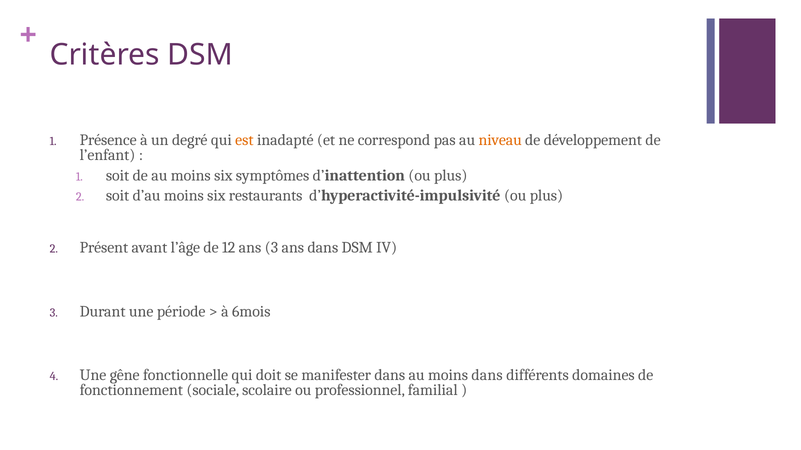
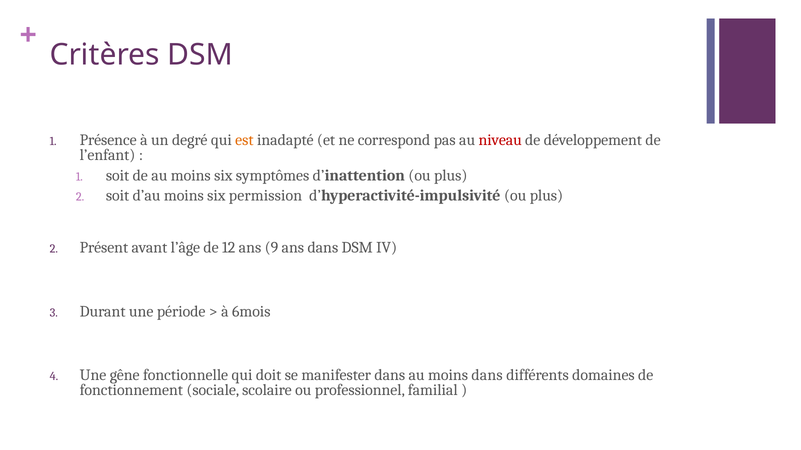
niveau colour: orange -> red
restaurants: restaurants -> permission
ans 3: 3 -> 9
